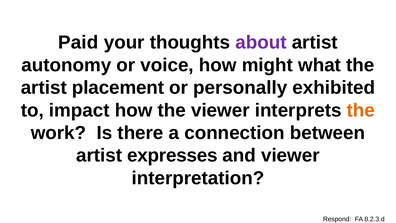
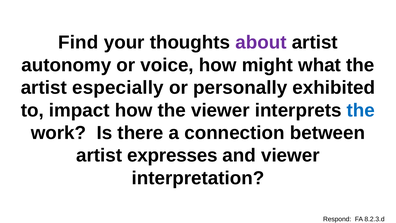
Paid: Paid -> Find
placement: placement -> especially
the at (361, 110) colour: orange -> blue
